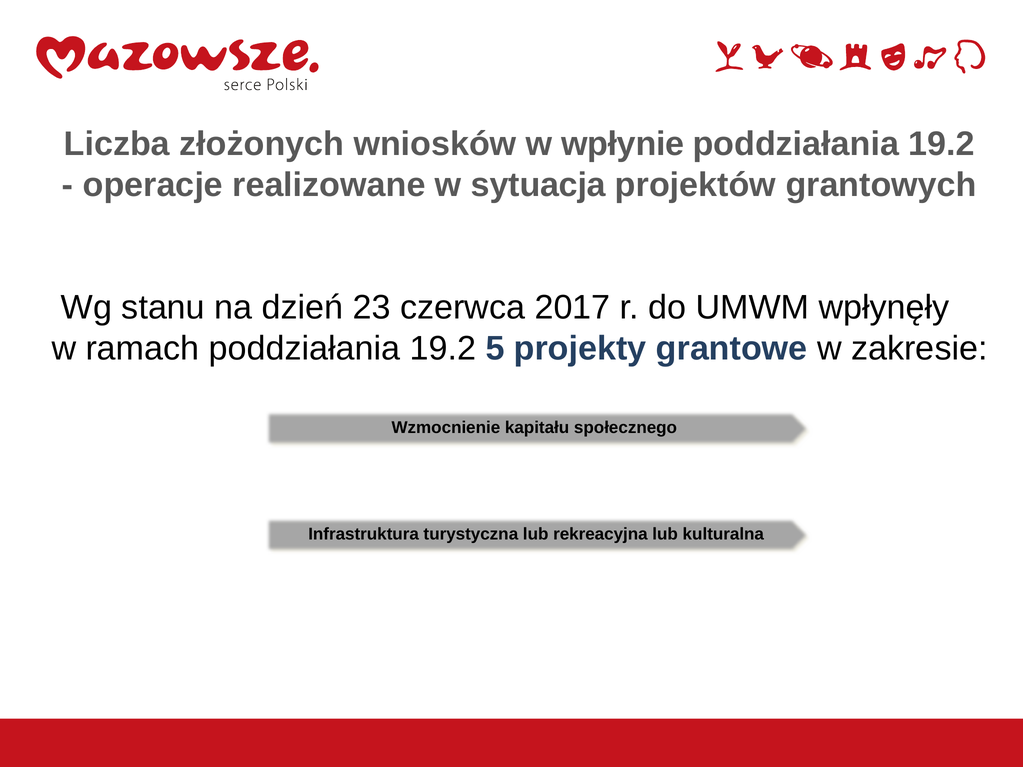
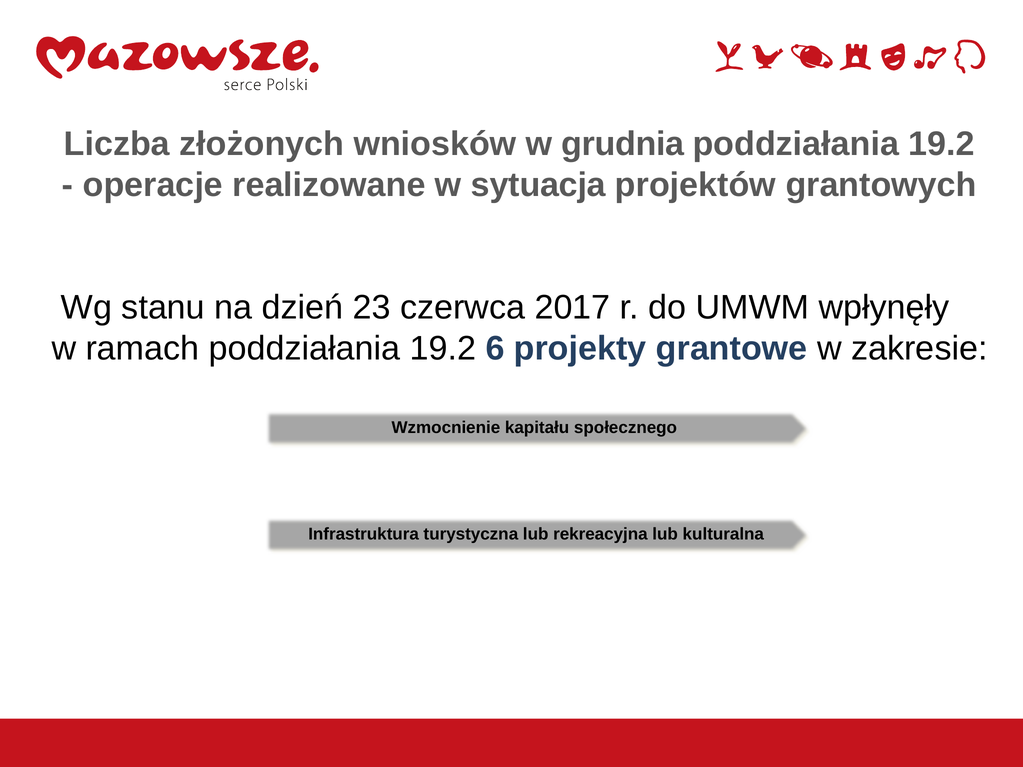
wpłynie: wpłynie -> grudnia
5: 5 -> 6
